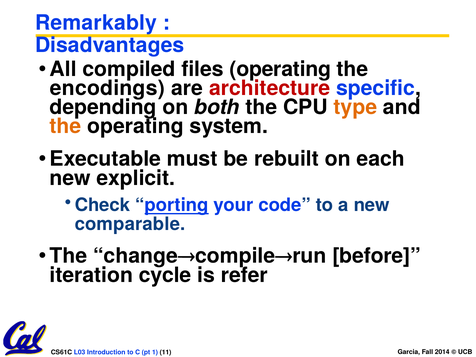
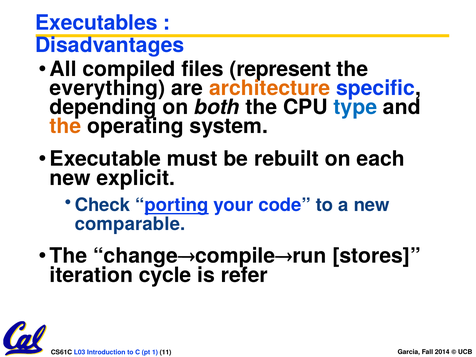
Remarkably: Remarkably -> Executables
files operating: operating -> represent
encodings: encodings -> everything
architecture colour: red -> orange
type colour: orange -> blue
before: before -> stores
